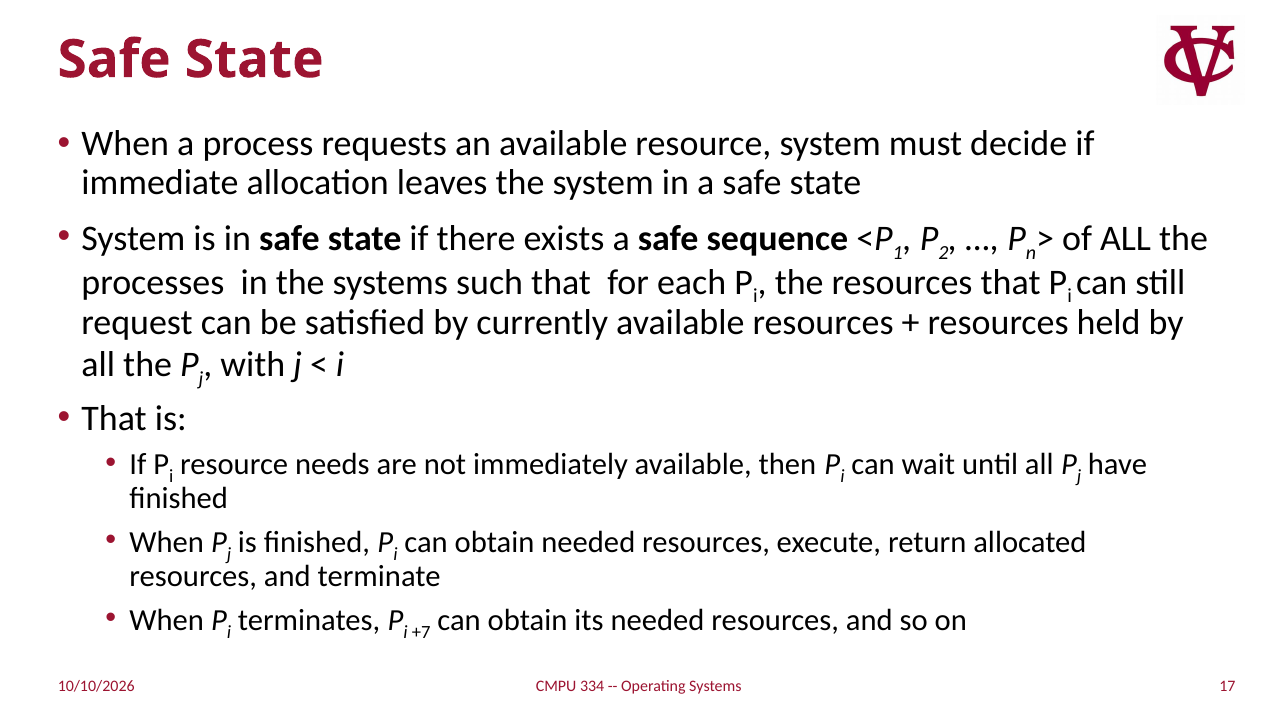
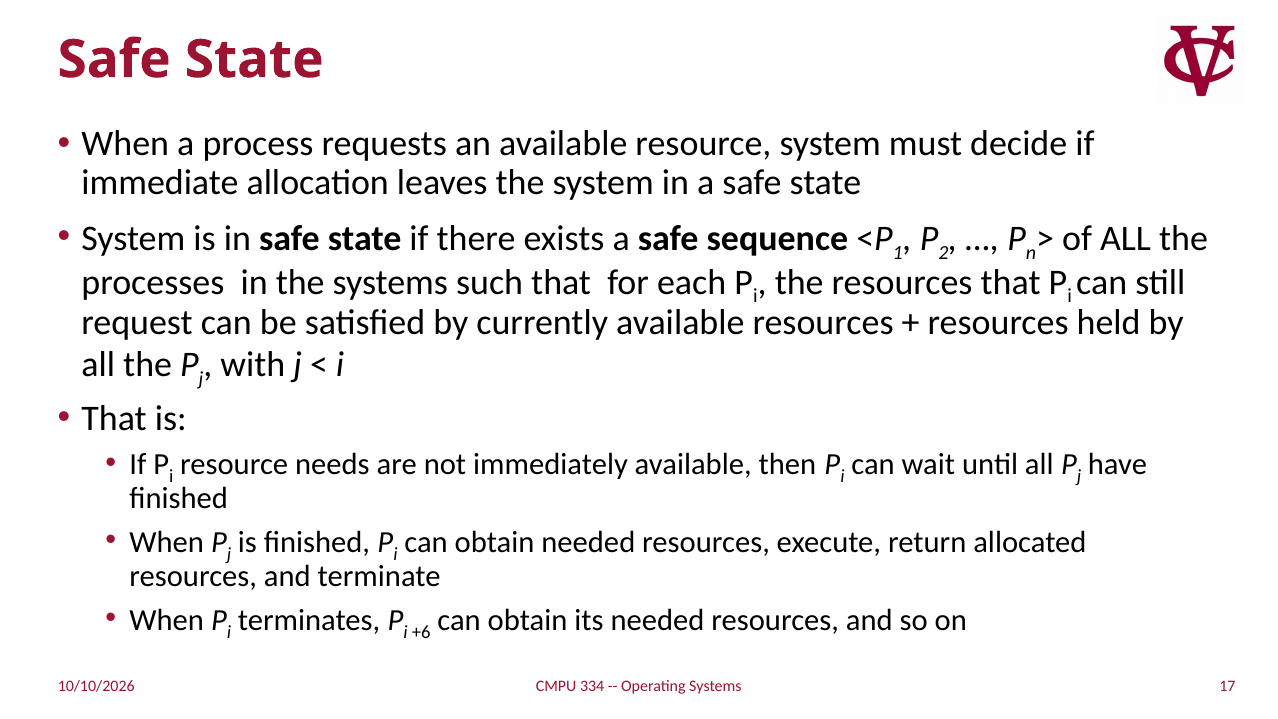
+7: +7 -> +6
